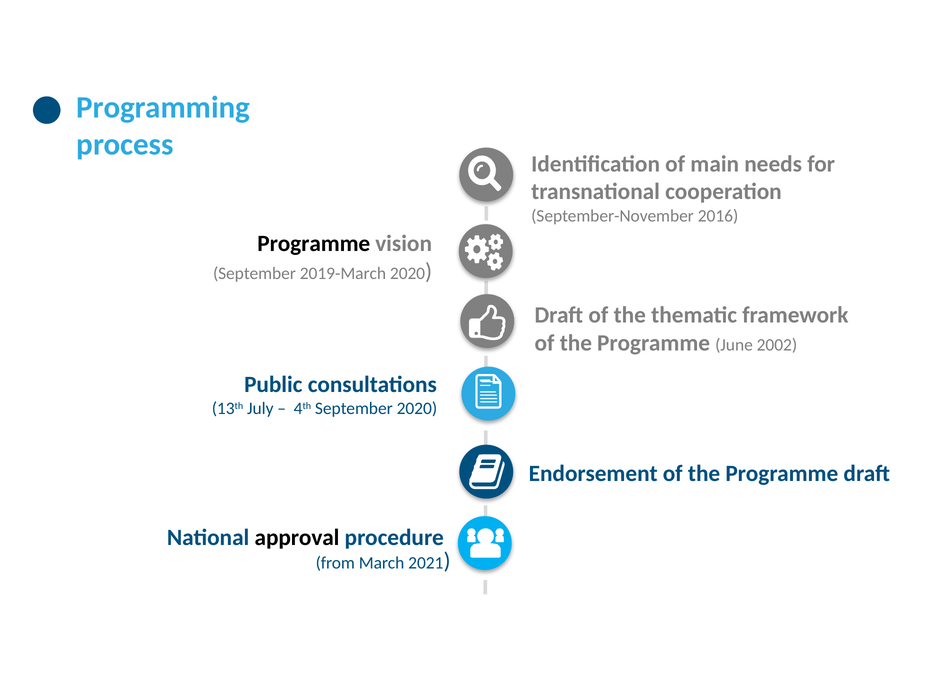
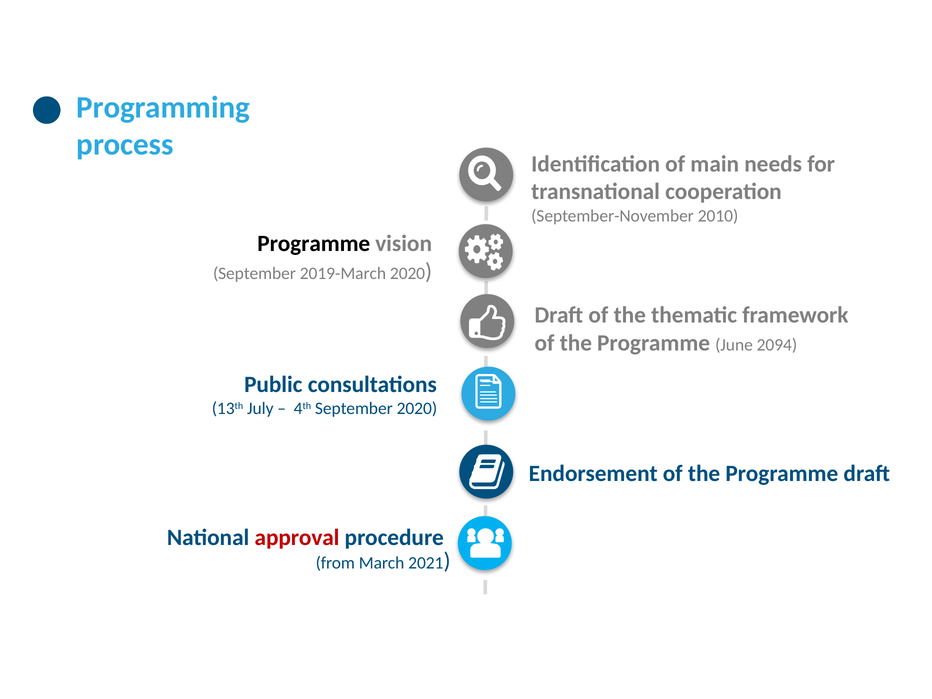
2016: 2016 -> 2010
2002: 2002 -> 2094
approval colour: black -> red
